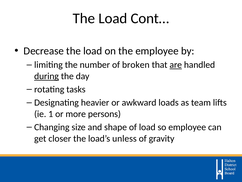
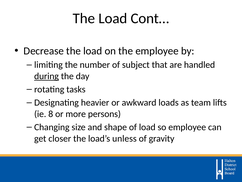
broken: broken -> subject
are underline: present -> none
1: 1 -> 8
